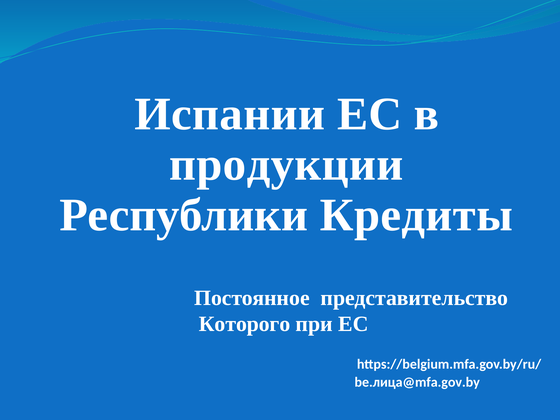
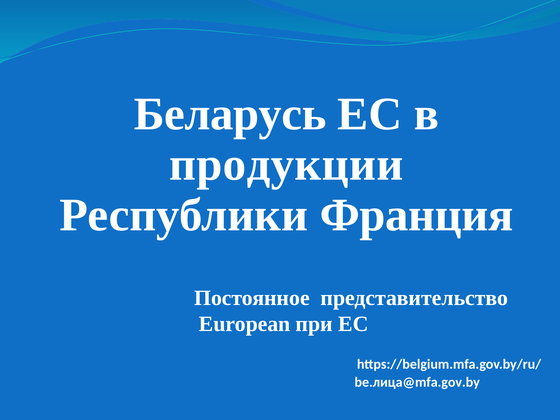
Испании: Испании -> Беларусь
Кредиты: Кредиты -> Франция
Которого: Которого -> European
